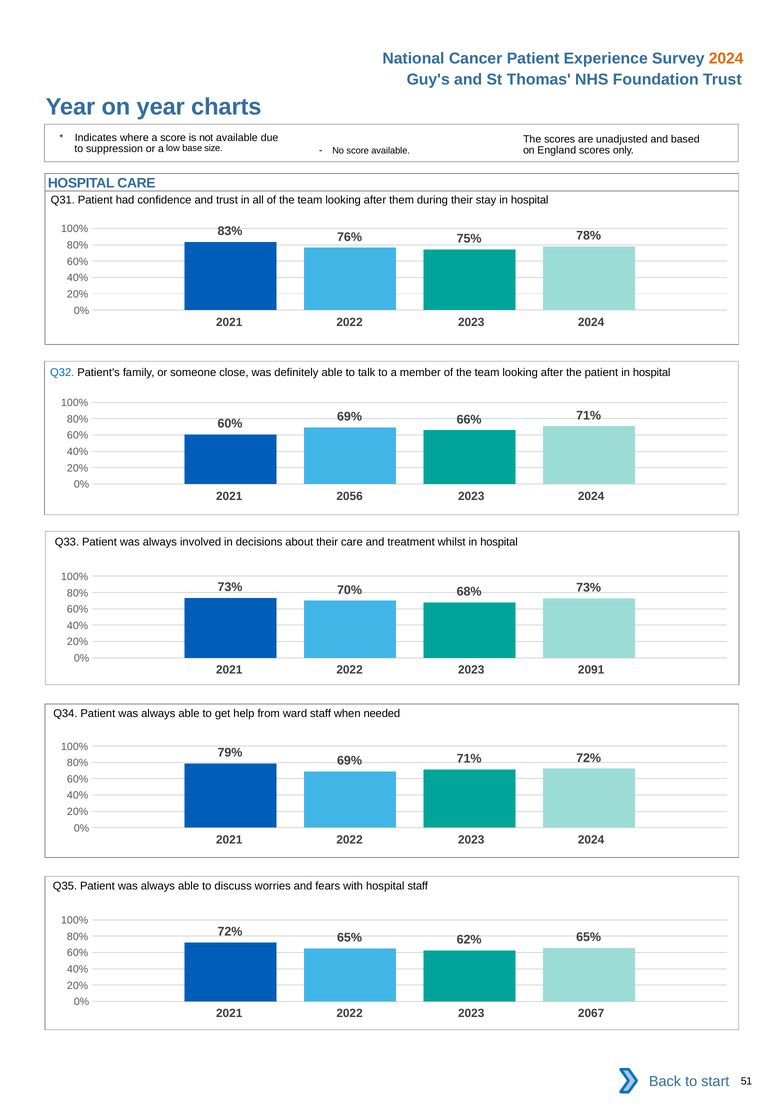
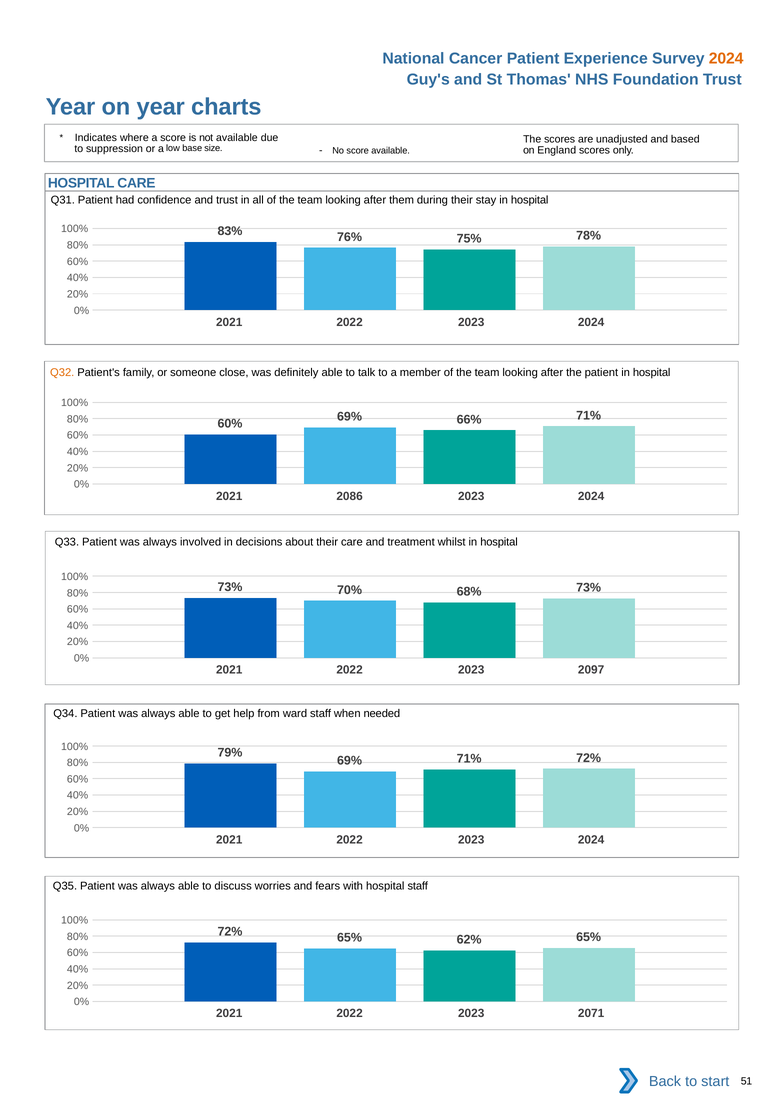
Q32 colour: blue -> orange
2056: 2056 -> 2086
2091: 2091 -> 2097
2067: 2067 -> 2071
